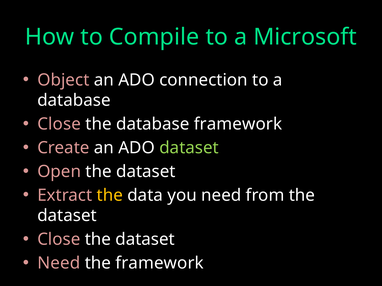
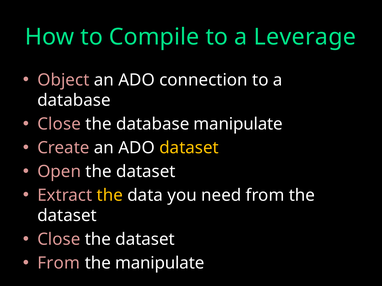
Microsoft: Microsoft -> Leverage
database framework: framework -> manipulate
dataset at (189, 148) colour: light green -> yellow
Need at (59, 264): Need -> From
the framework: framework -> manipulate
